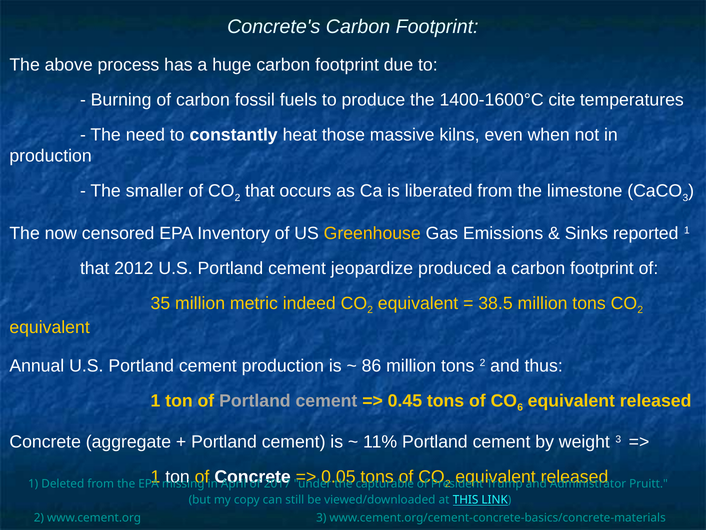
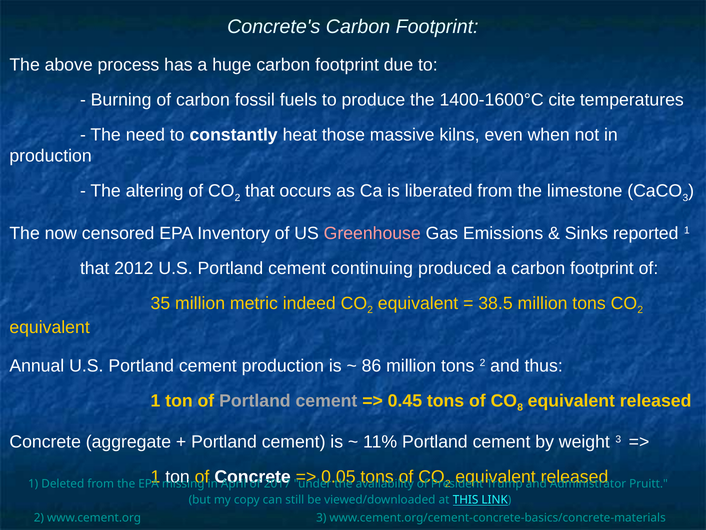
smaller: smaller -> altering
Greenhouse colour: yellow -> pink
jeopardize: jeopardize -> continuing
6: 6 -> 8
capturable: capturable -> availability
